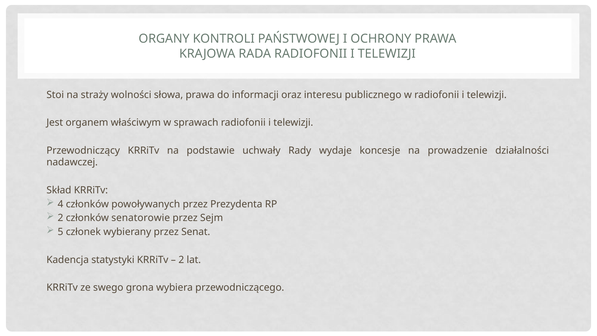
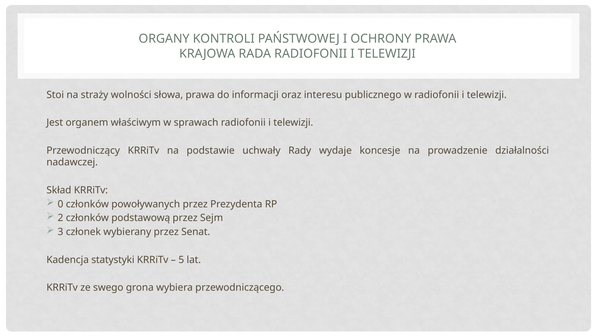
4: 4 -> 0
senatorowie: senatorowie -> podstawową
5: 5 -> 3
2 at (181, 260): 2 -> 5
